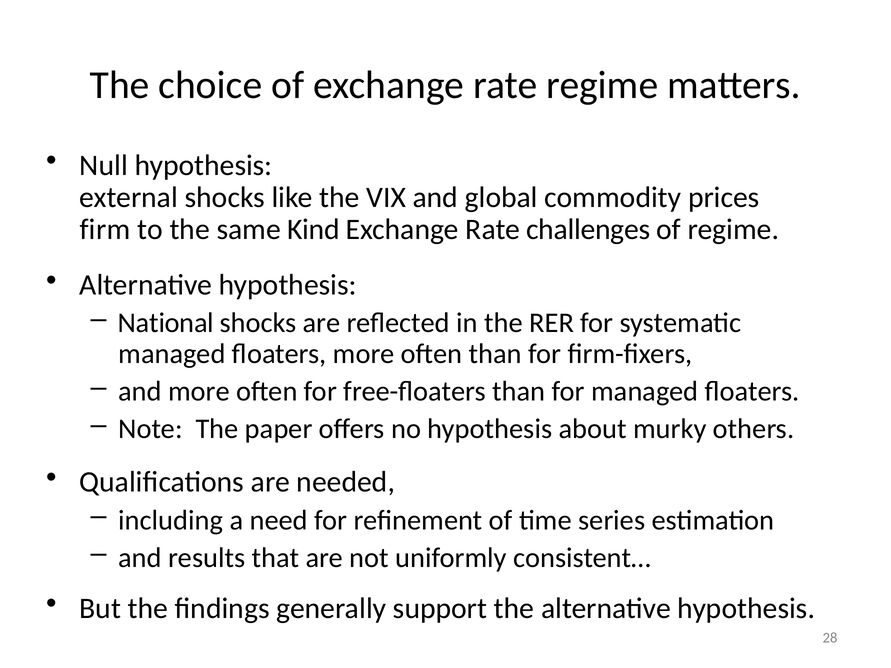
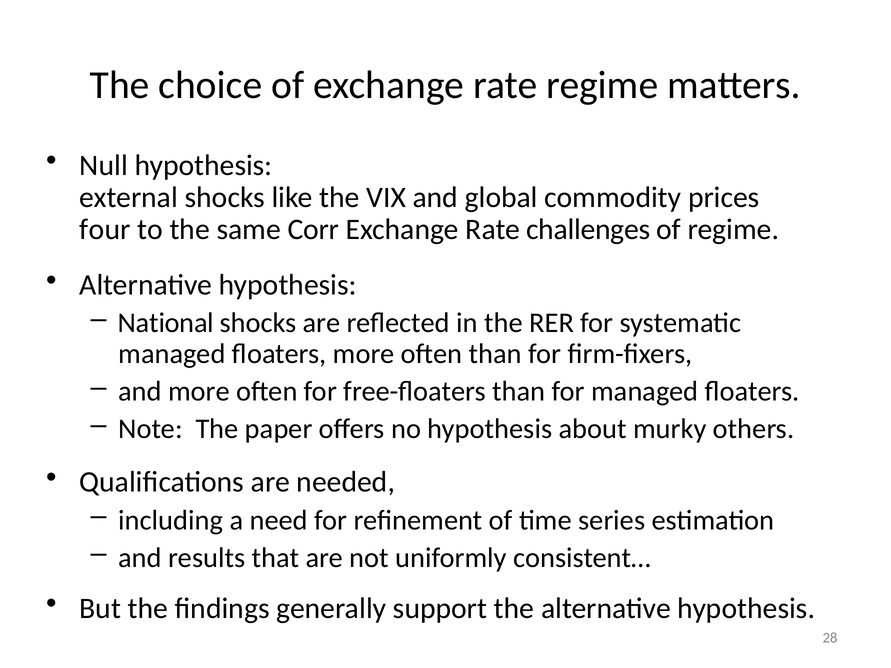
firm: firm -> four
Kind: Kind -> Corr
